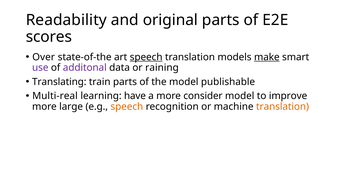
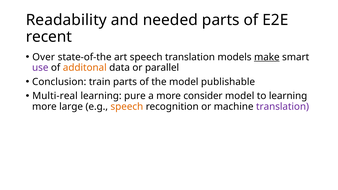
original: original -> needed
scores: scores -> recent
speech at (146, 57) underline: present -> none
additonal colour: purple -> orange
raining: raining -> parallel
Translating: Translating -> Conclusion
have: have -> pure
to improve: improve -> learning
translation at (283, 107) colour: orange -> purple
